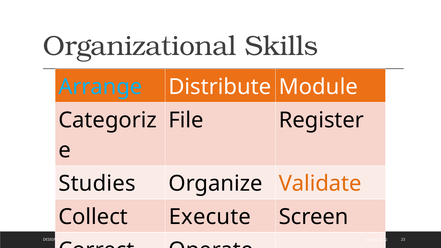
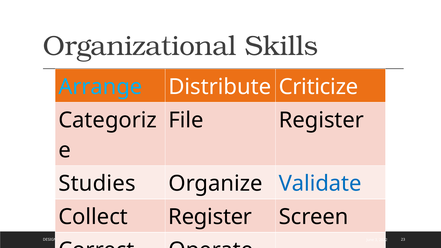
Module: Module -> Criticize
Validate colour: orange -> blue
Collect Execute: Execute -> Register
